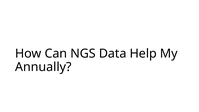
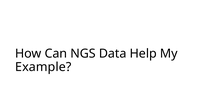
Annually: Annually -> Example
